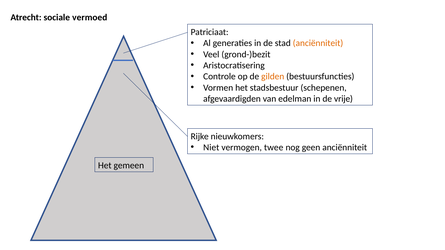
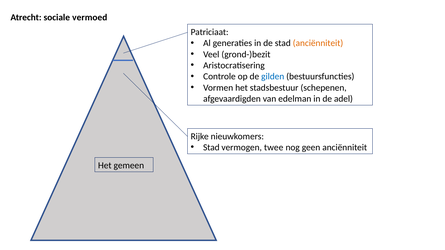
gilden colour: orange -> blue
vrije: vrije -> adel
Niet at (211, 148): Niet -> Stad
